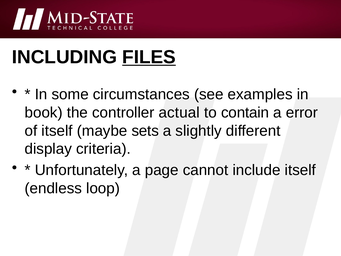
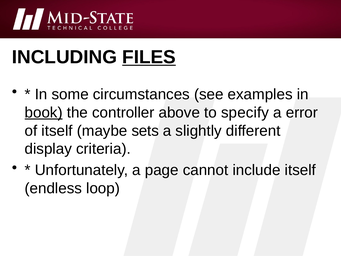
book underline: none -> present
actual: actual -> above
contain: contain -> specify
